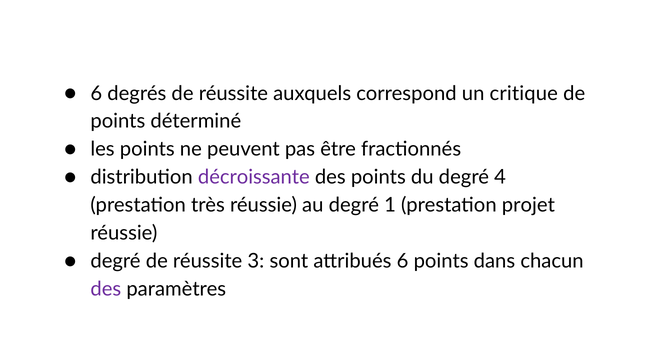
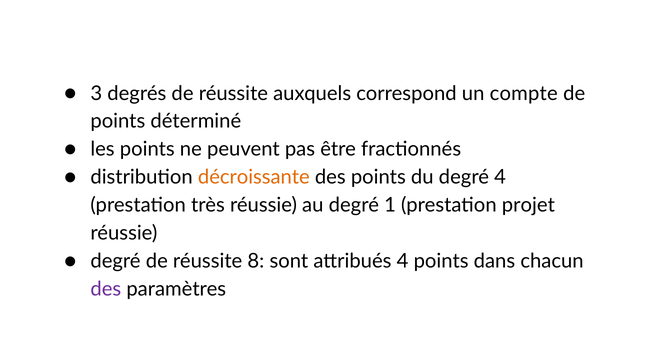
6 at (96, 93): 6 -> 3
critique: critique -> compte
décroissante colour: purple -> orange
3: 3 -> 8
attribués 6: 6 -> 4
